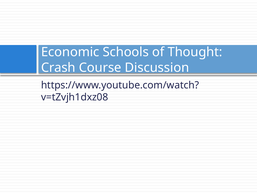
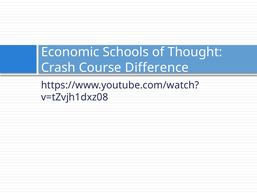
Discussion: Discussion -> Difference
